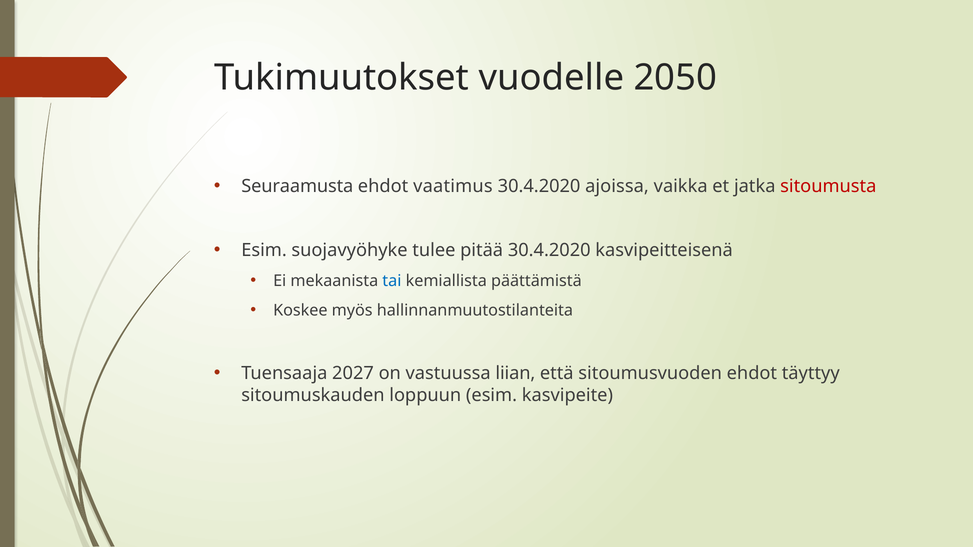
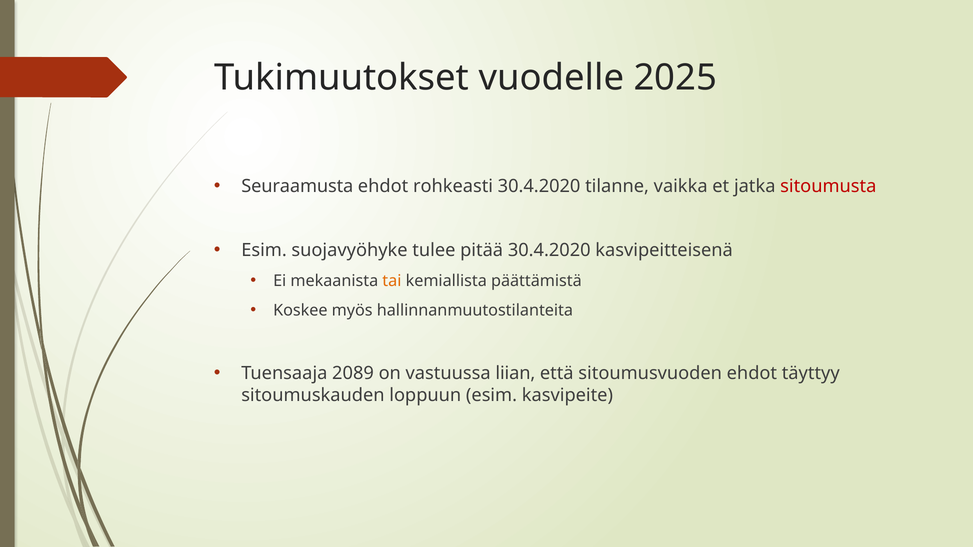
2050: 2050 -> 2025
vaatimus: vaatimus -> rohkeasti
ajoissa: ajoissa -> tilanne
tai colour: blue -> orange
2027: 2027 -> 2089
